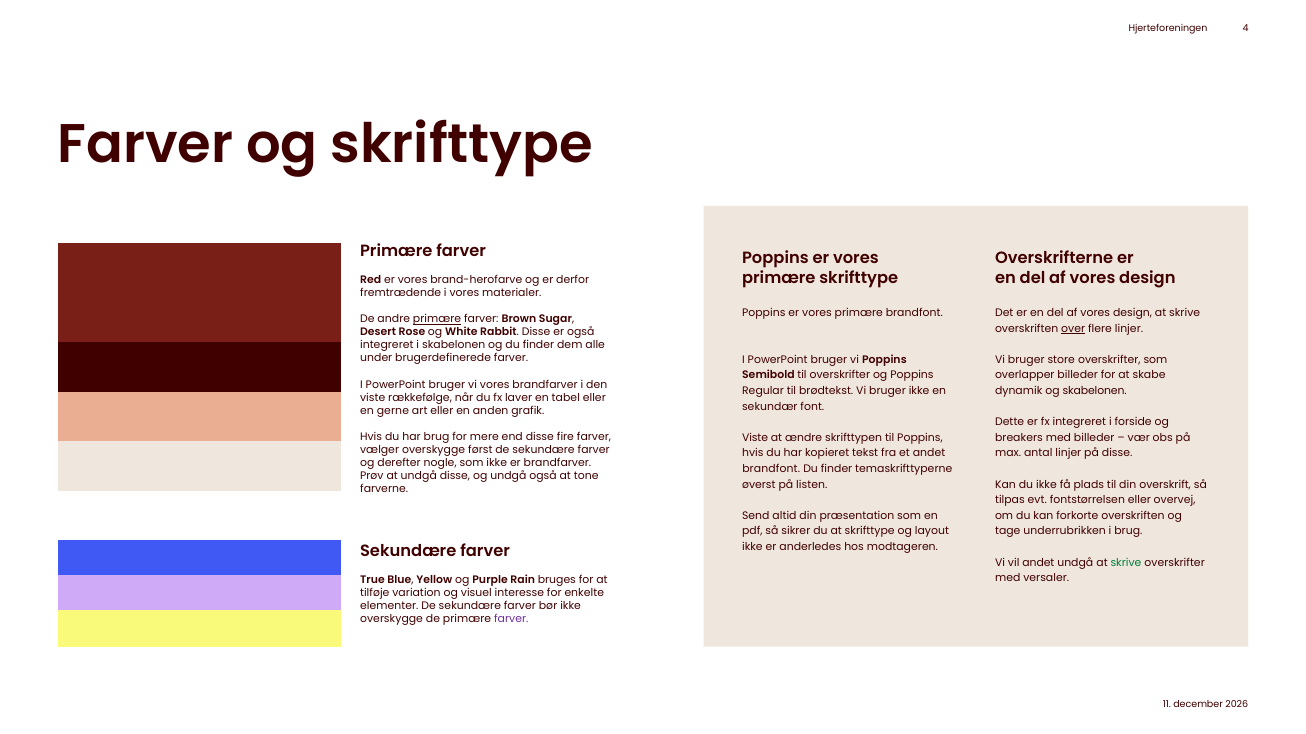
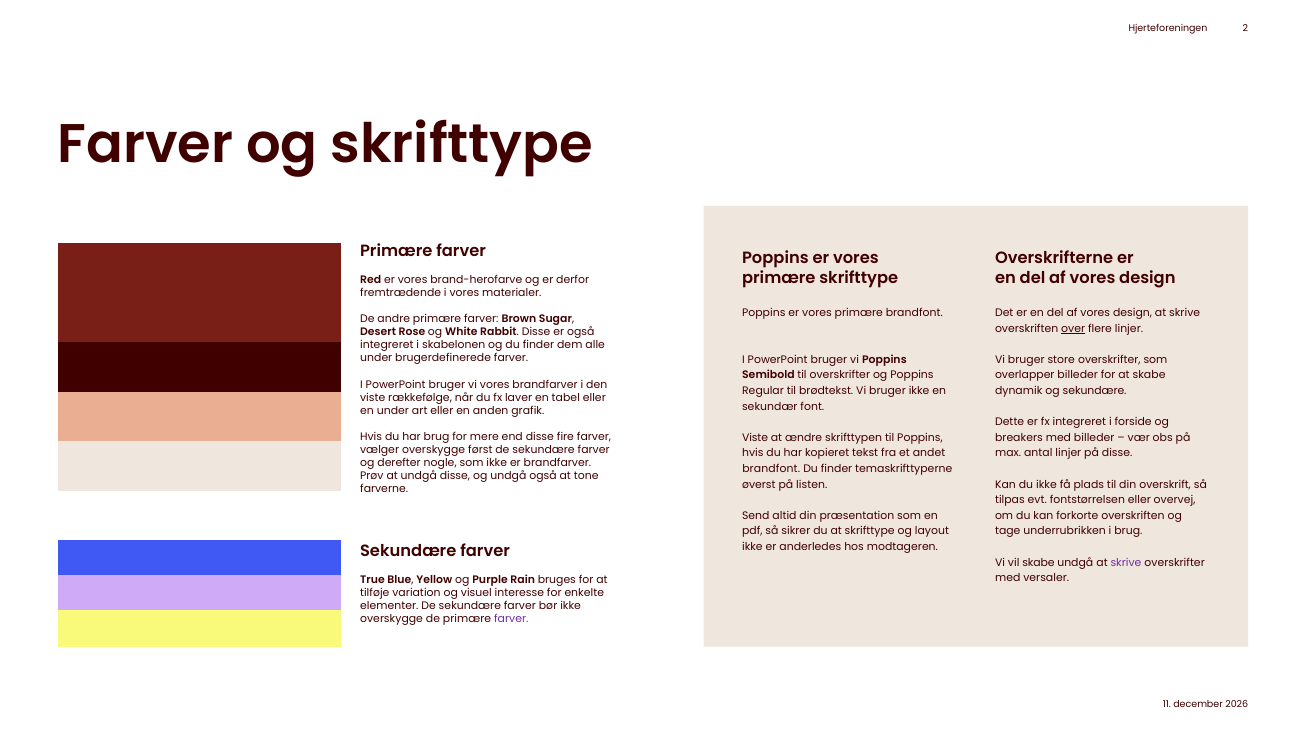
4: 4 -> 2
primære at (437, 320) underline: present -> none
og skabelonen: skabelonen -> sekundære
en gerne: gerne -> under
vil andet: andet -> skabe
skrive at (1126, 563) colour: green -> purple
